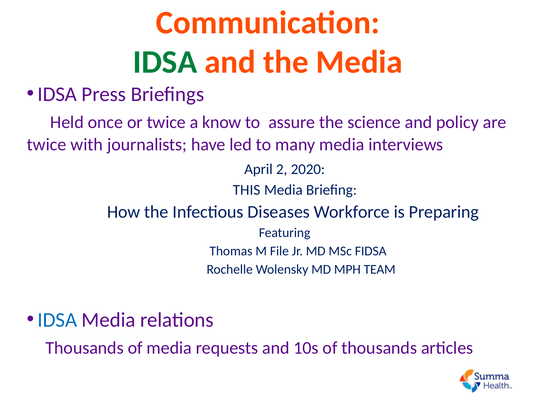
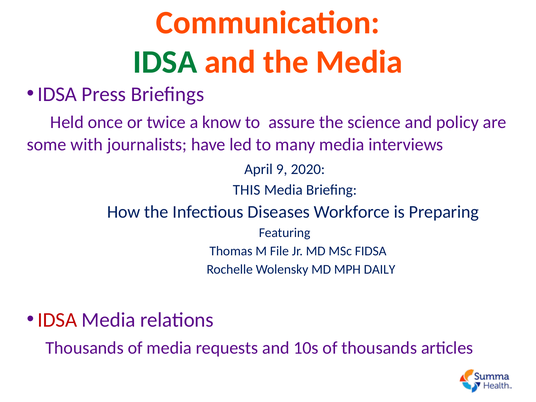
twice at (47, 144): twice -> some
2: 2 -> 9
TEAM: TEAM -> DAILY
IDSA at (57, 320) colour: blue -> red
